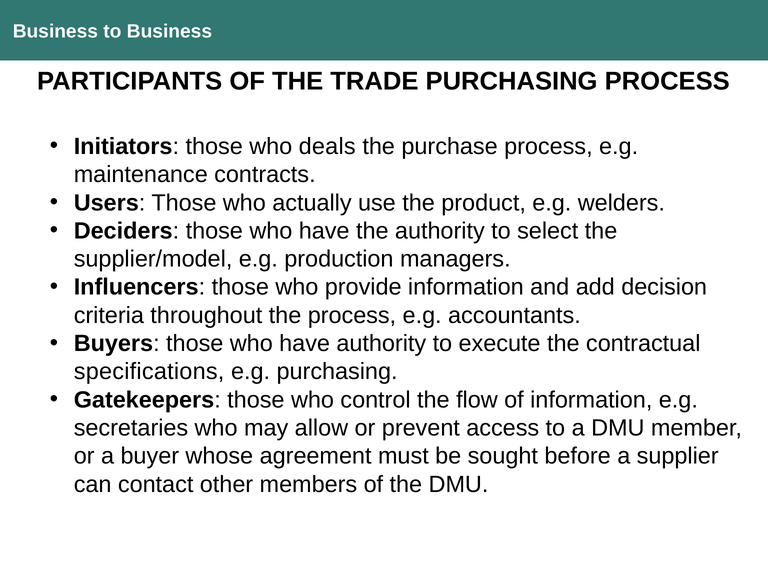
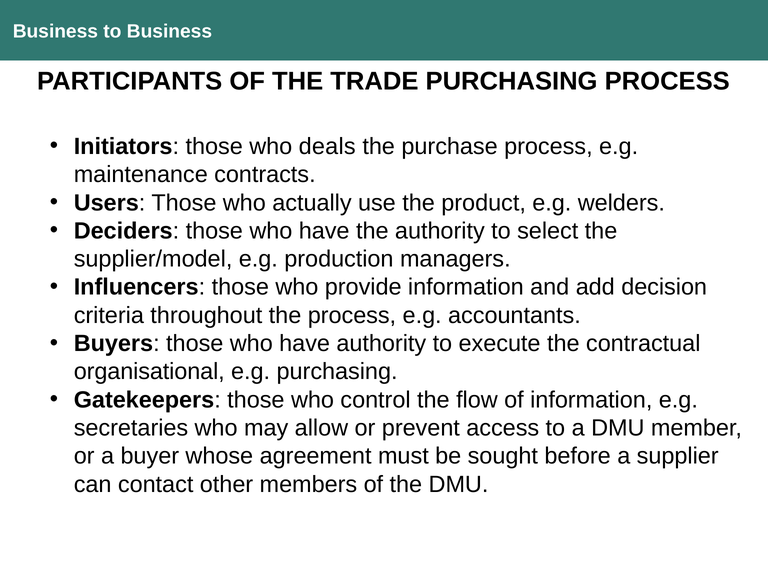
specifications: specifications -> organisational
